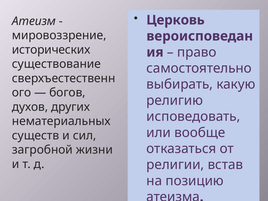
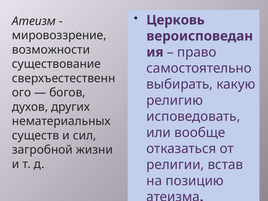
исторических: исторических -> возможности
